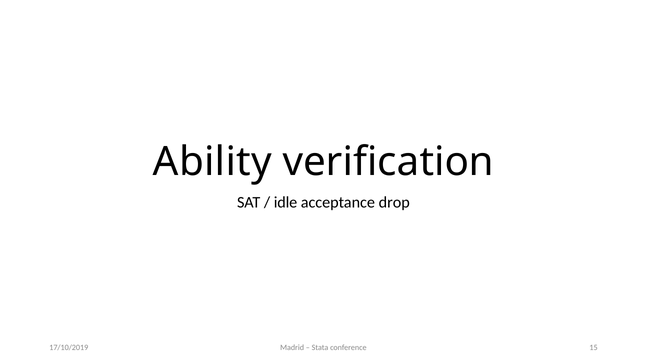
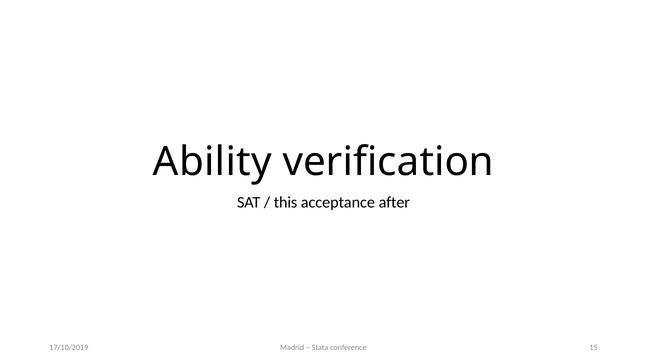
idle: idle -> this
drop: drop -> after
